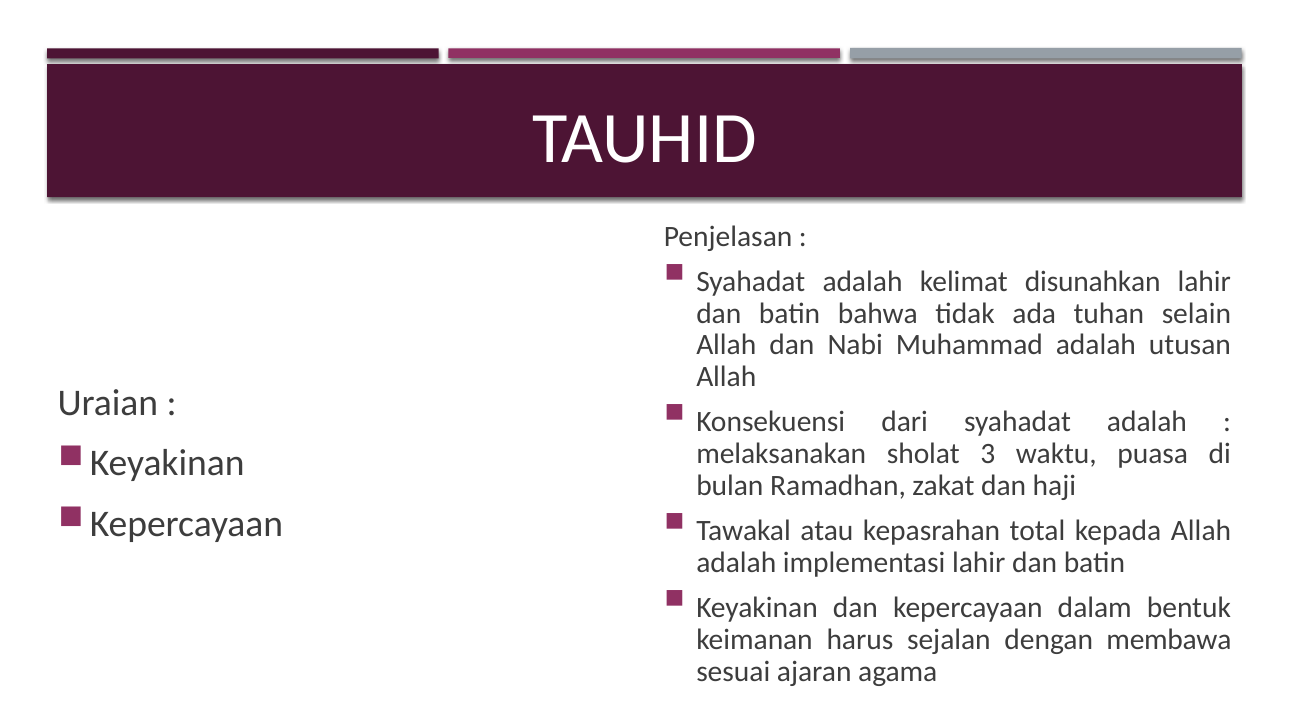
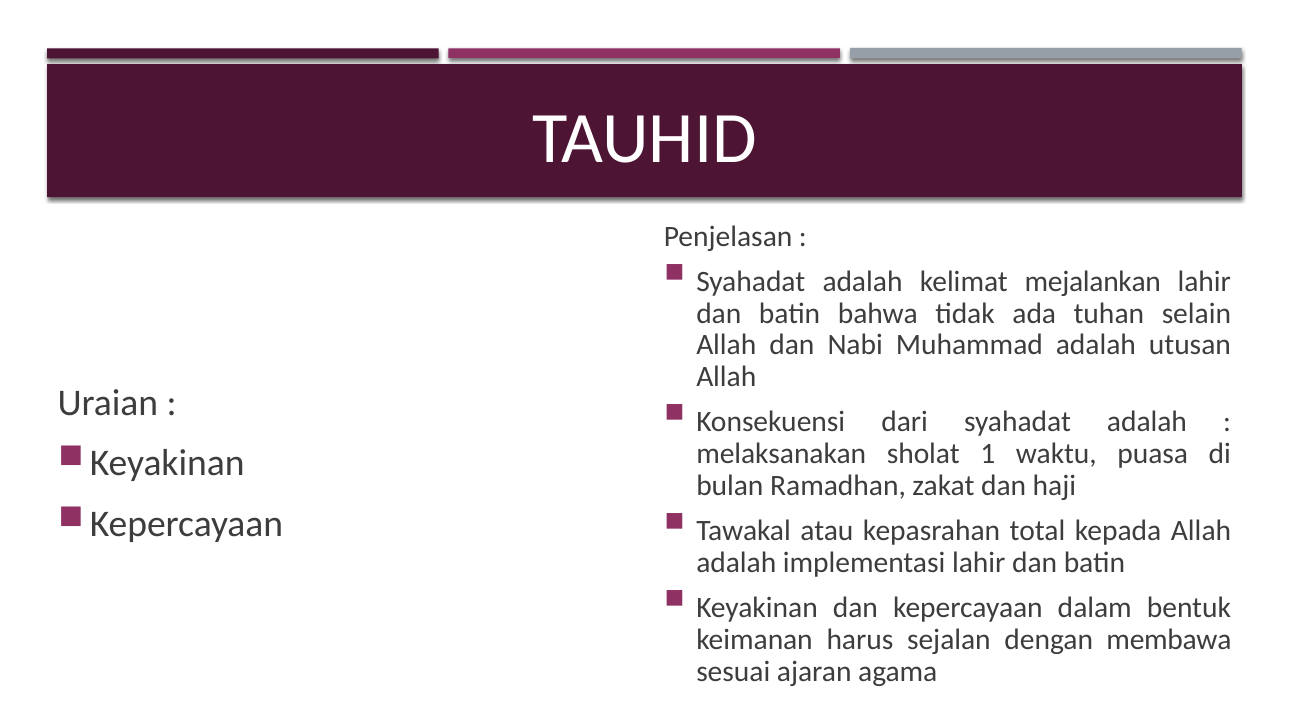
disunahkan: disunahkan -> mejalankan
3: 3 -> 1
